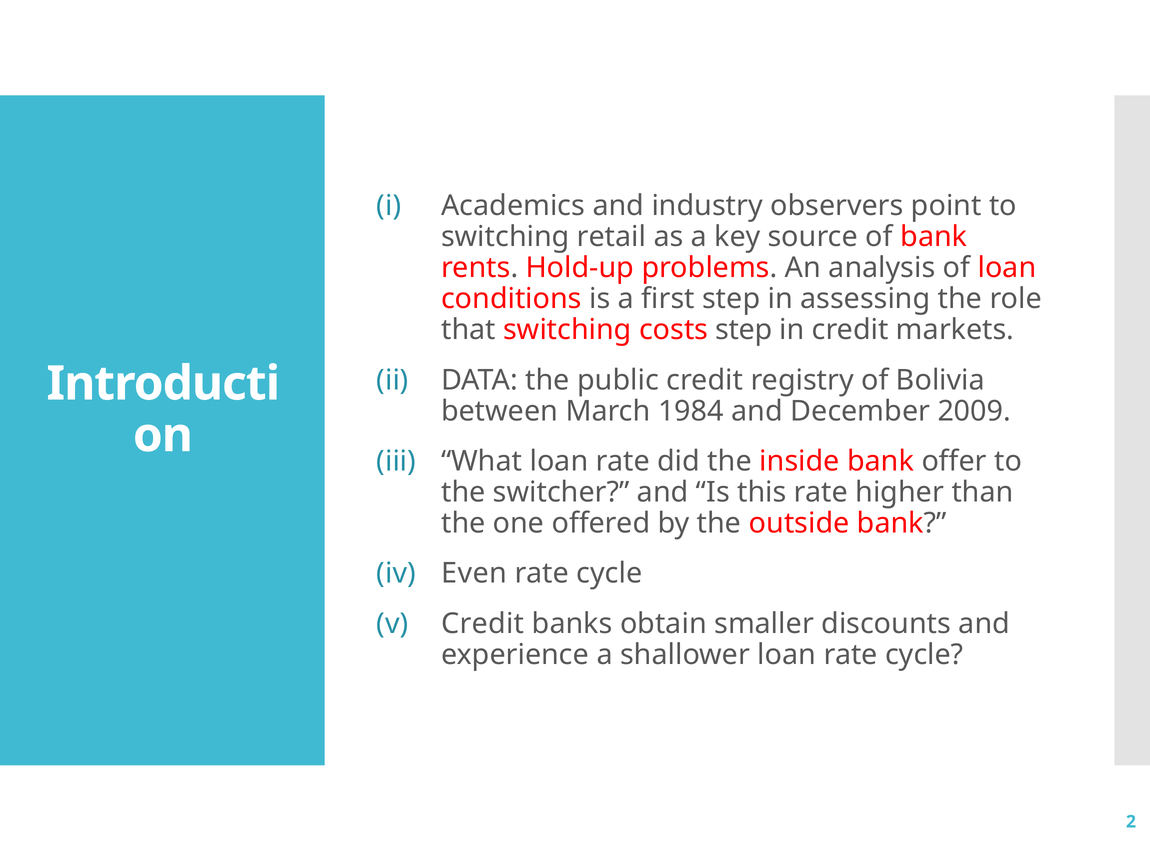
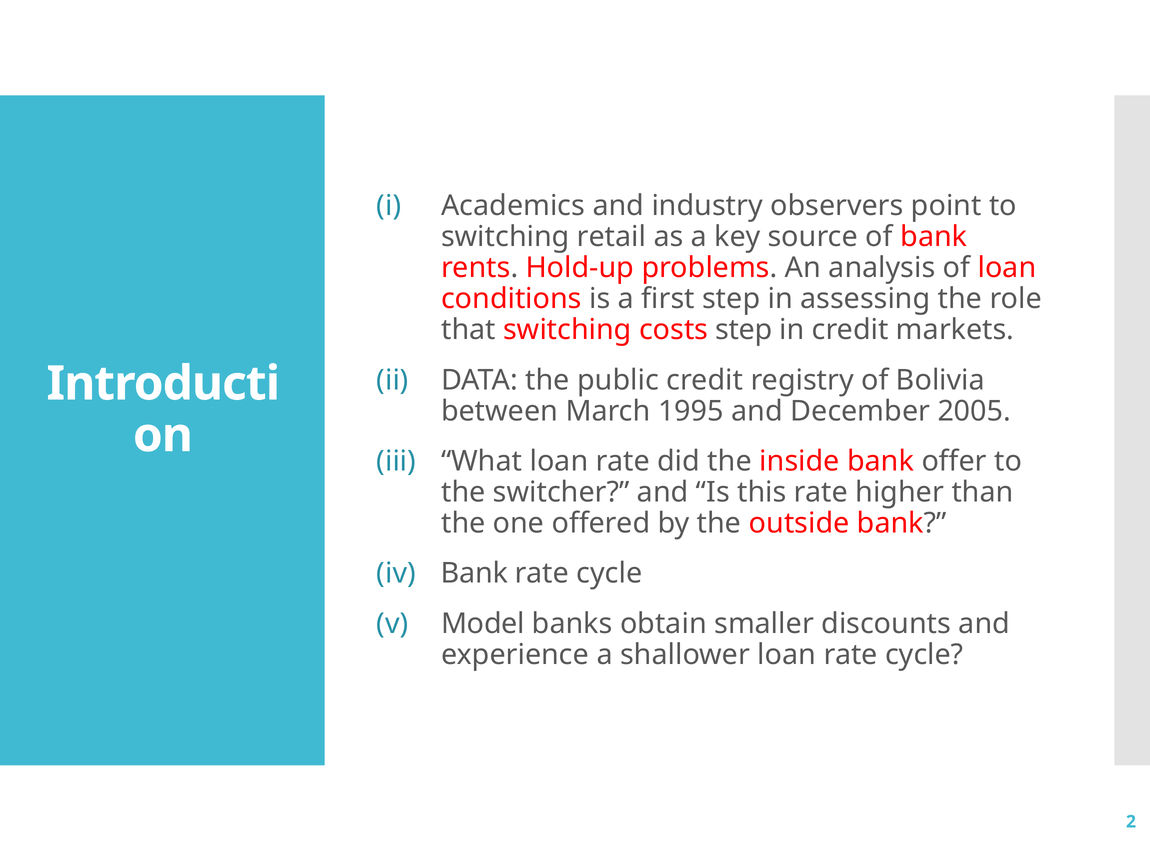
1984: 1984 -> 1995
2009: 2009 -> 2005
Even at (474, 574): Even -> Bank
Credit at (483, 624): Credit -> Model
